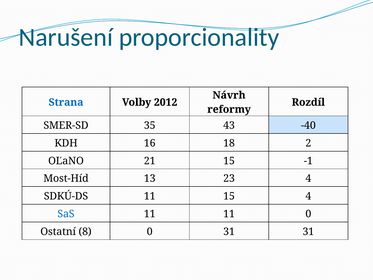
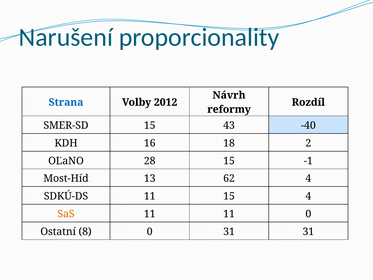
SMER-SD 35: 35 -> 15
21: 21 -> 28
23: 23 -> 62
SaS colour: blue -> orange
